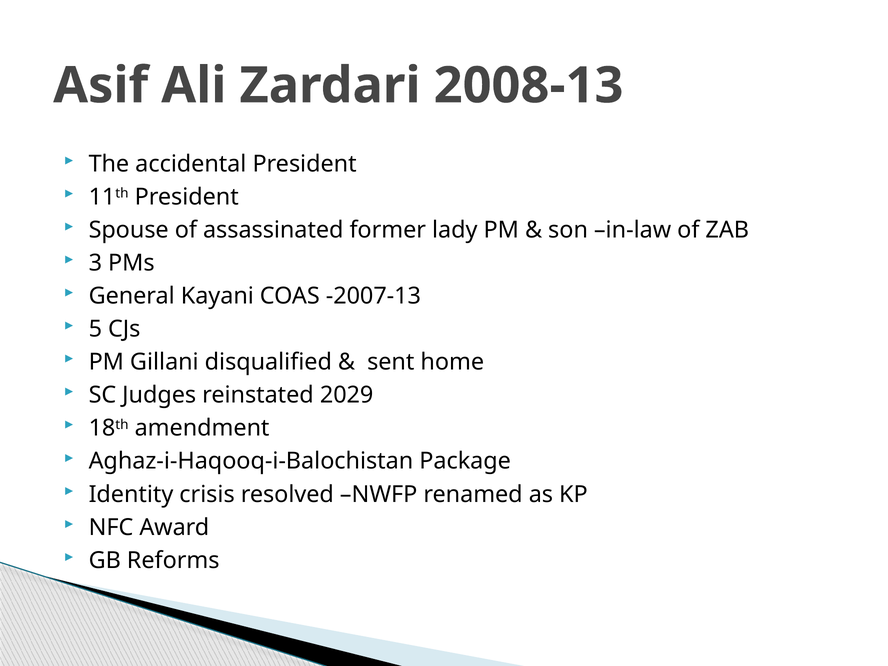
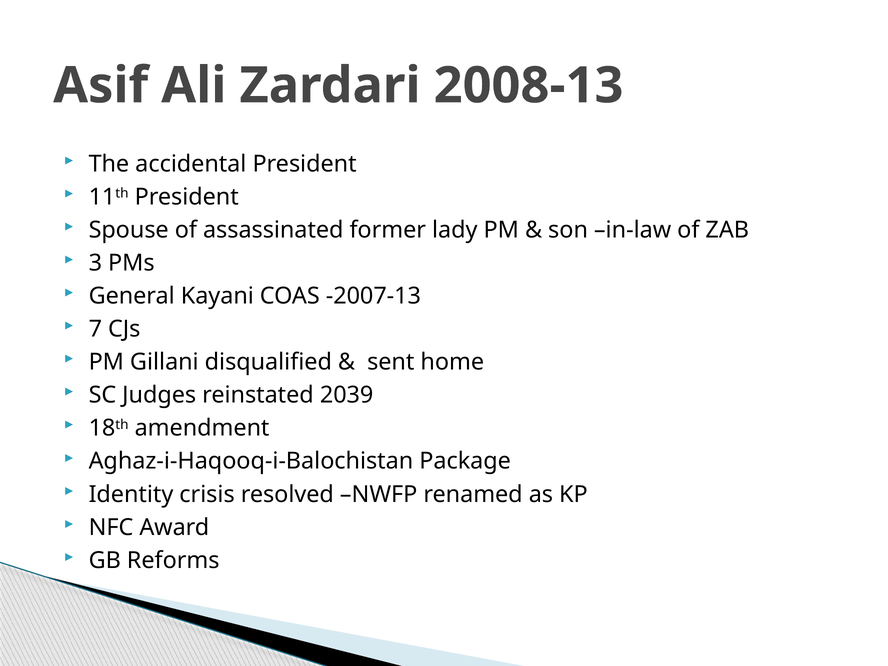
5: 5 -> 7
2029: 2029 -> 2039
